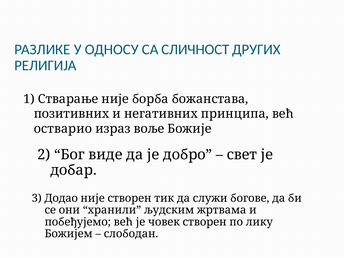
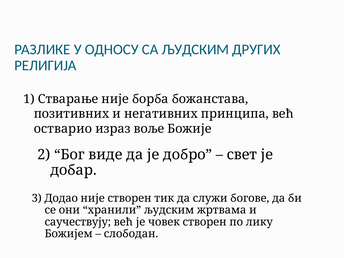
СА СЛИЧНОСТ: СЛИЧНОСТ -> ЉУДСКИМ
побеђујемо: побеђујемо -> саучествују
